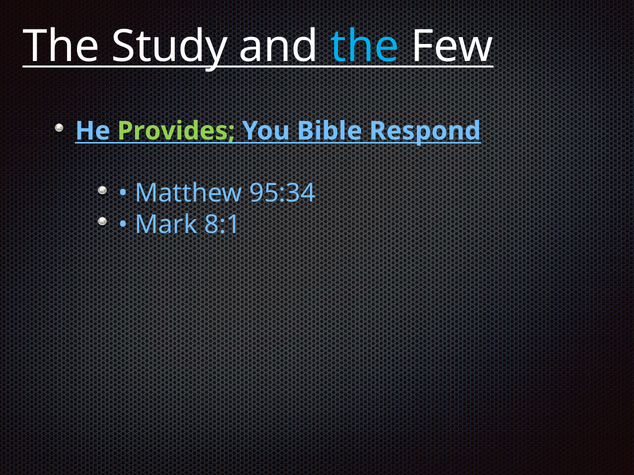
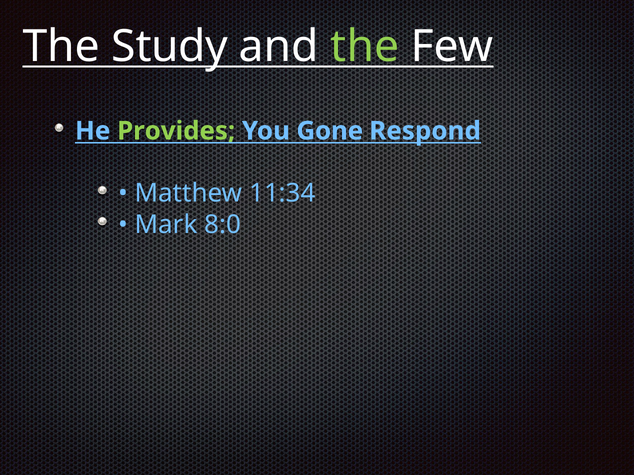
the at (365, 46) colour: light blue -> light green
Bible: Bible -> Gone
95:34: 95:34 -> 11:34
8:1: 8:1 -> 8:0
